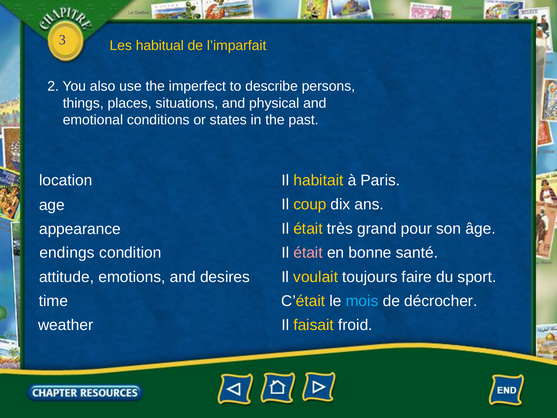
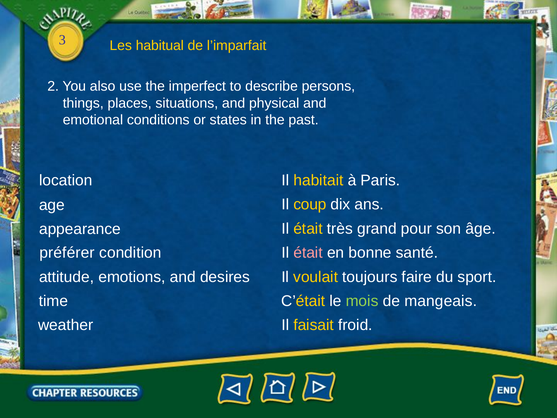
endings: endings -> préférer
mois colour: light blue -> light green
décrocher: décrocher -> mangeais
